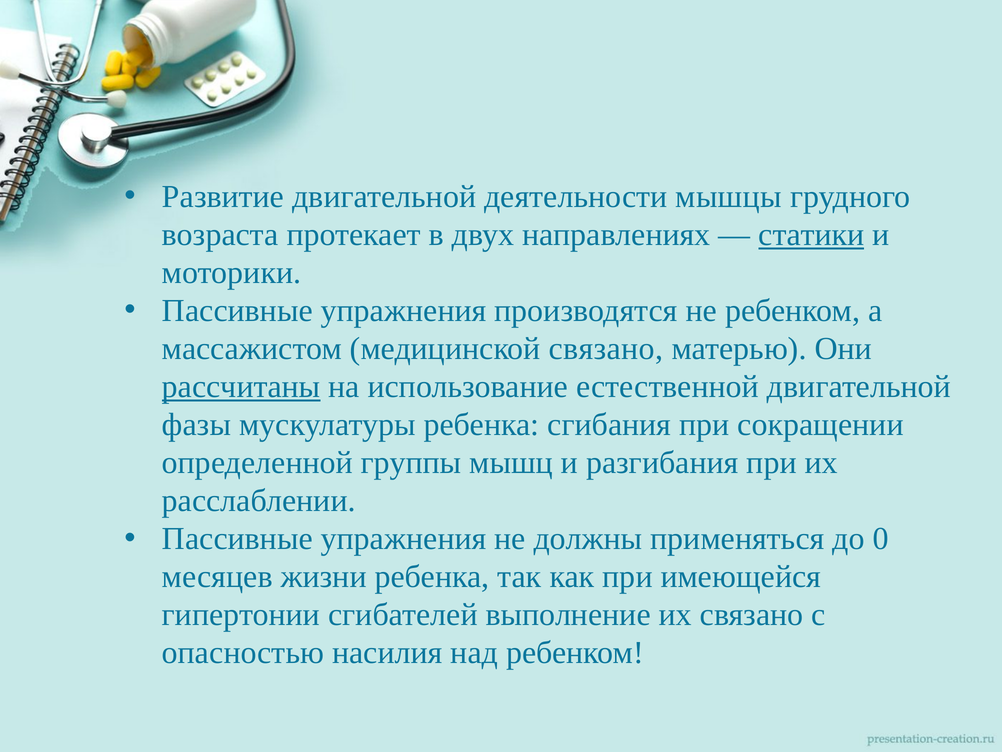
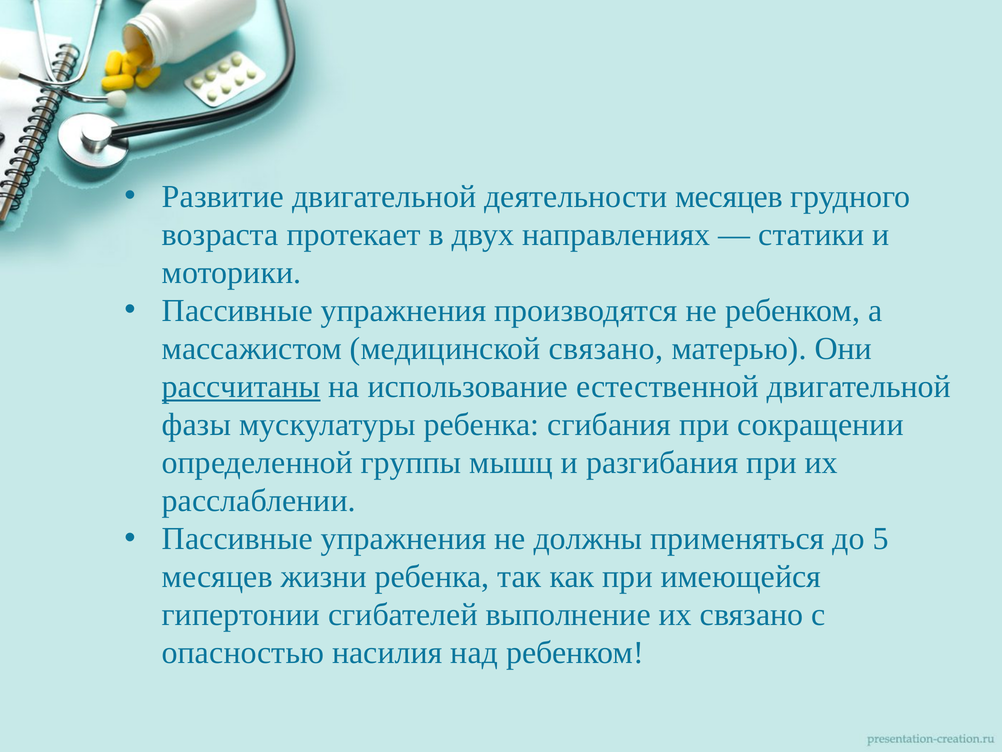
деятельности мышцы: мышцы -> месяцев
статики underline: present -> none
0: 0 -> 5
